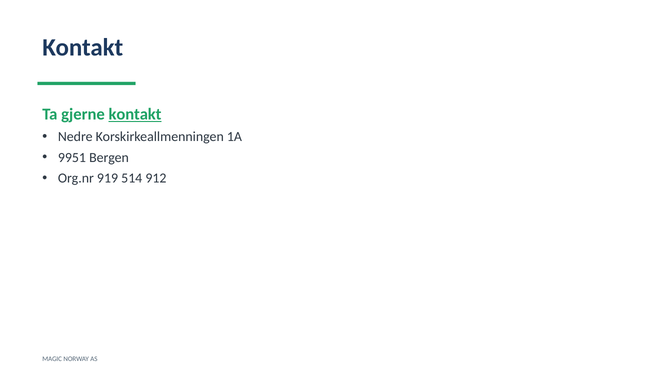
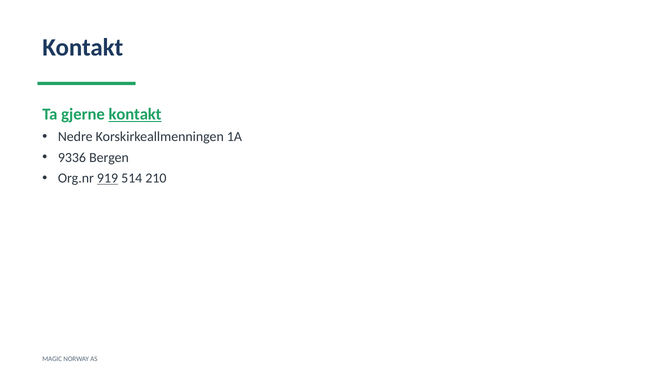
9951: 9951 -> 9336
919 underline: none -> present
912: 912 -> 210
